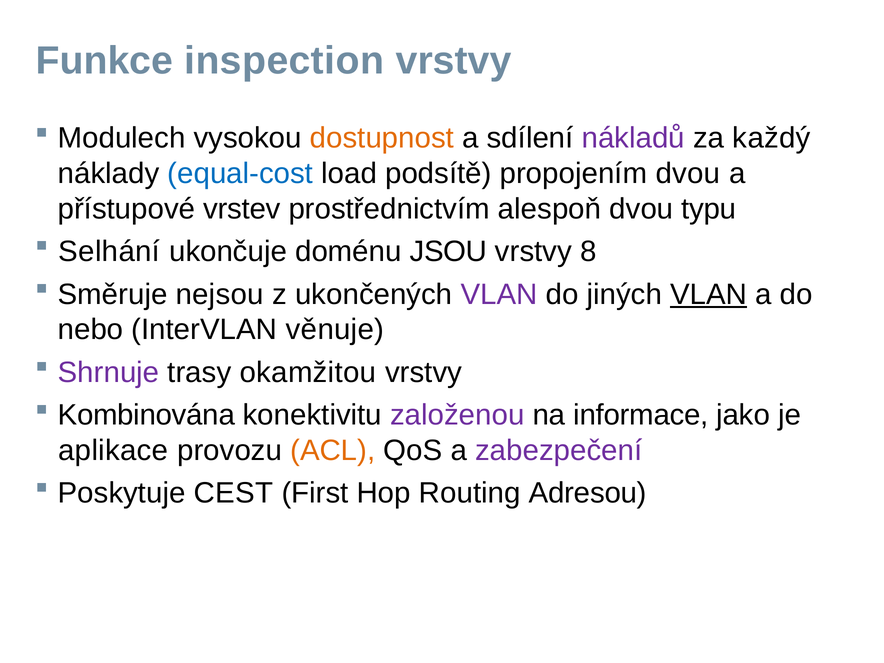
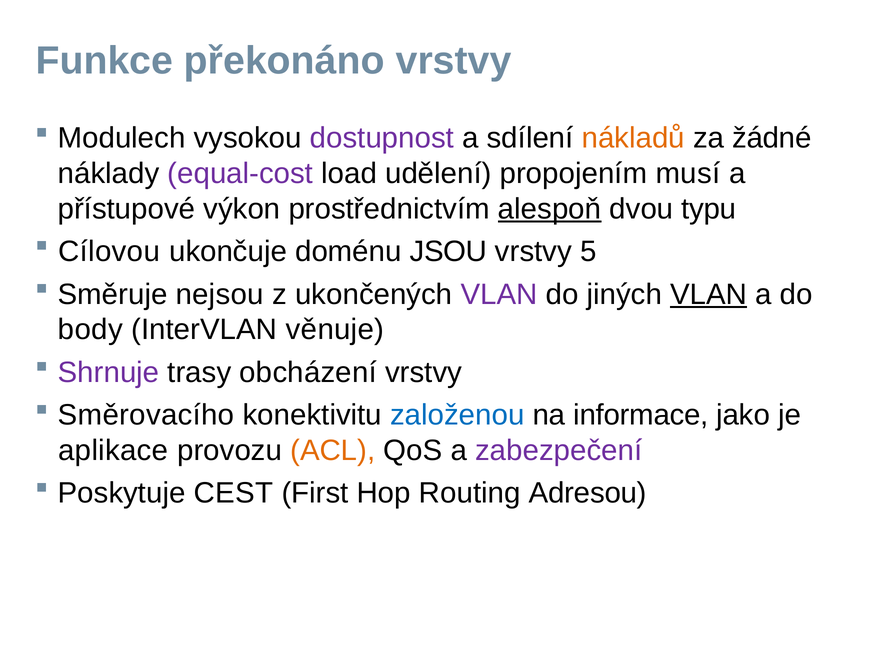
inspection: inspection -> překonáno
dostupnost colour: orange -> purple
nákladů colour: purple -> orange
každý: každý -> žádné
equal-cost colour: blue -> purple
podsítě: podsítě -> udělení
propojením dvou: dvou -> musí
vrstev: vrstev -> výkon
alespoň underline: none -> present
Selhání: Selhání -> Cílovou
8: 8 -> 5
nebo: nebo -> body
okamžitou: okamžitou -> obcházení
Kombinována: Kombinována -> Směrovacího
založenou colour: purple -> blue
